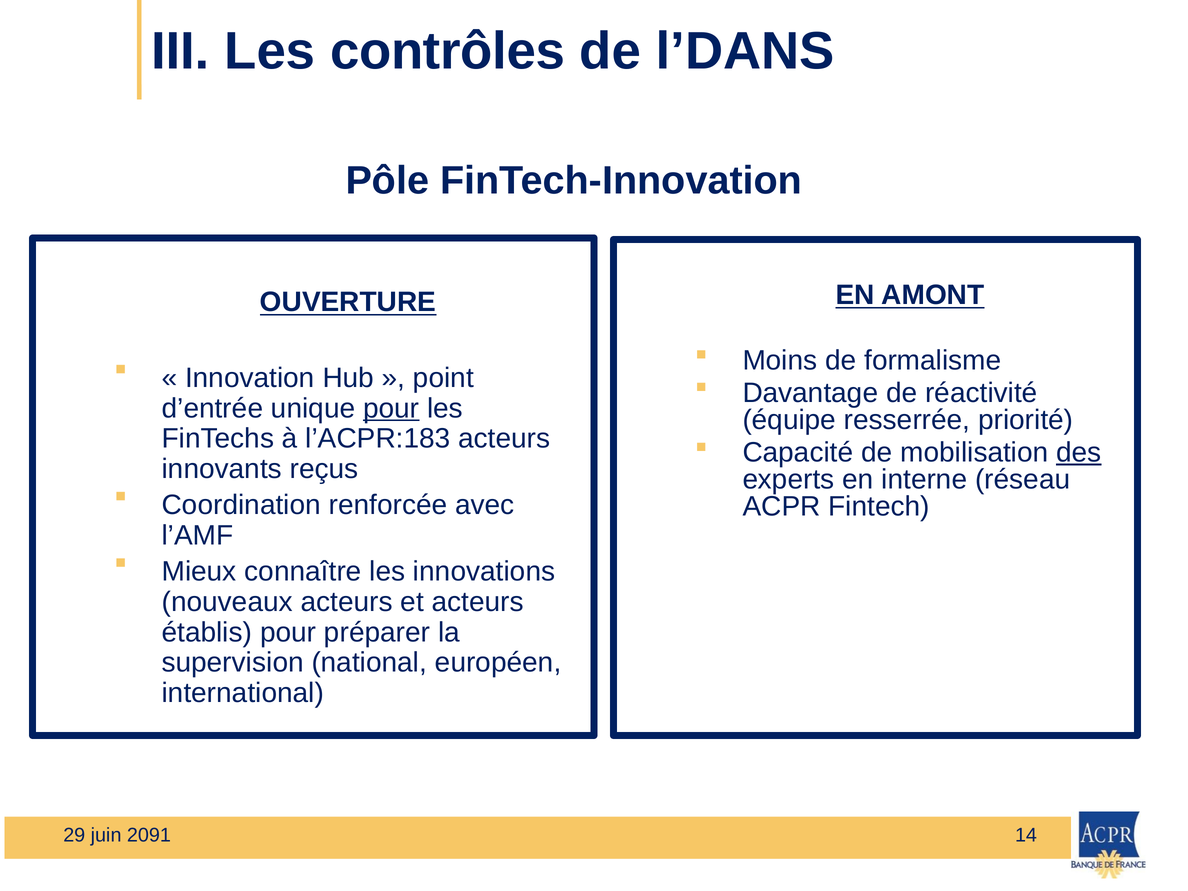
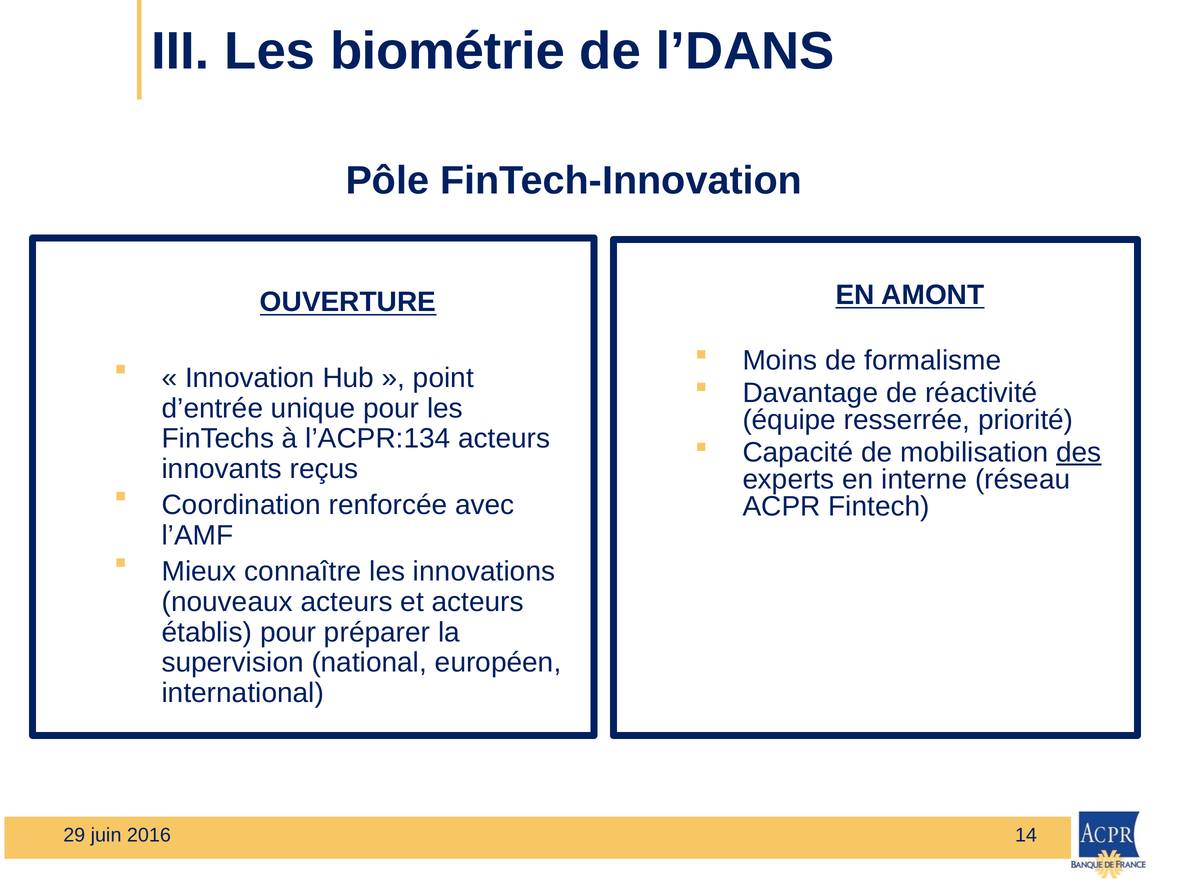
contrôles: contrôles -> biométrie
pour at (391, 408) underline: present -> none
l’ACPR:183: l’ACPR:183 -> l’ACPR:134
2091: 2091 -> 2016
